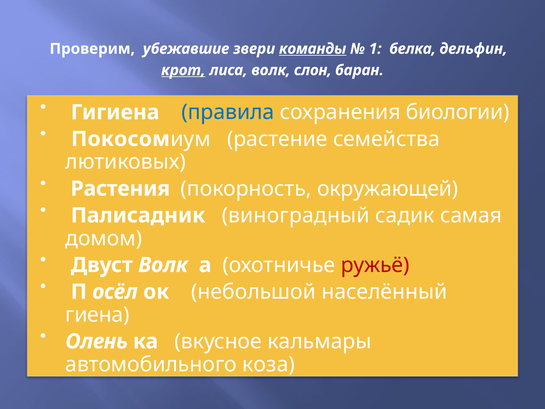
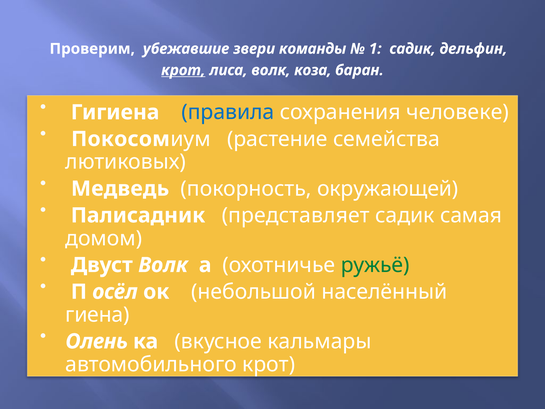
команды underline: present -> none
1 белка: белка -> садик
слон: слон -> коза
биологии: биологии -> человеке
Растения: Растения -> Медведь
виноградный: виноградный -> представляет
ружьё colour: red -> green
автомобильного коза: коза -> крот
